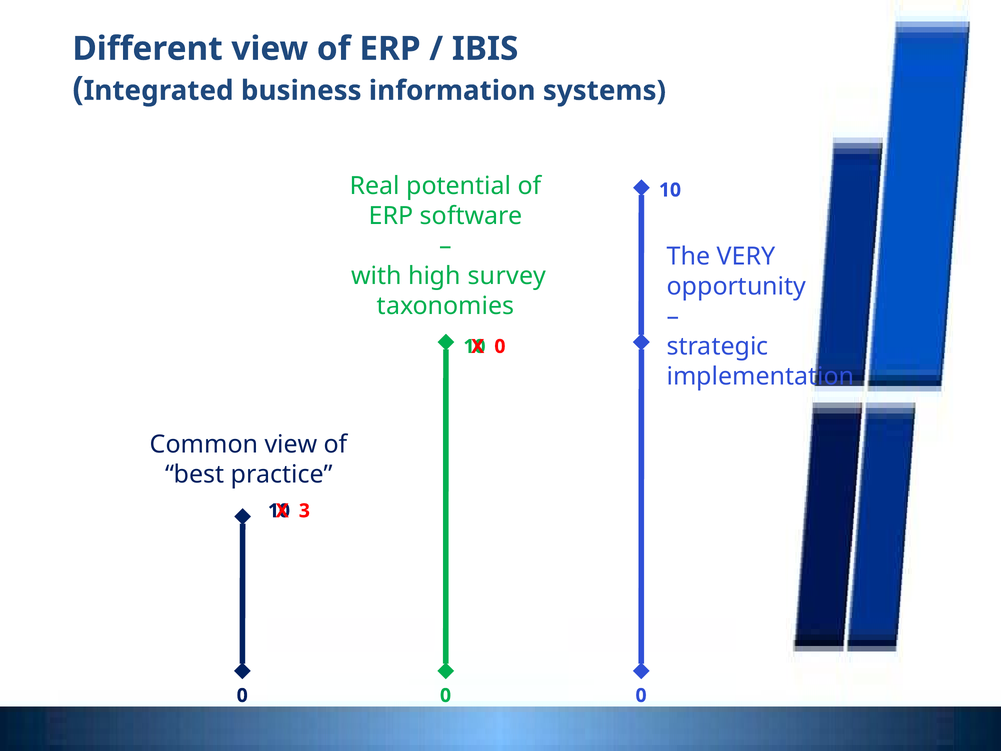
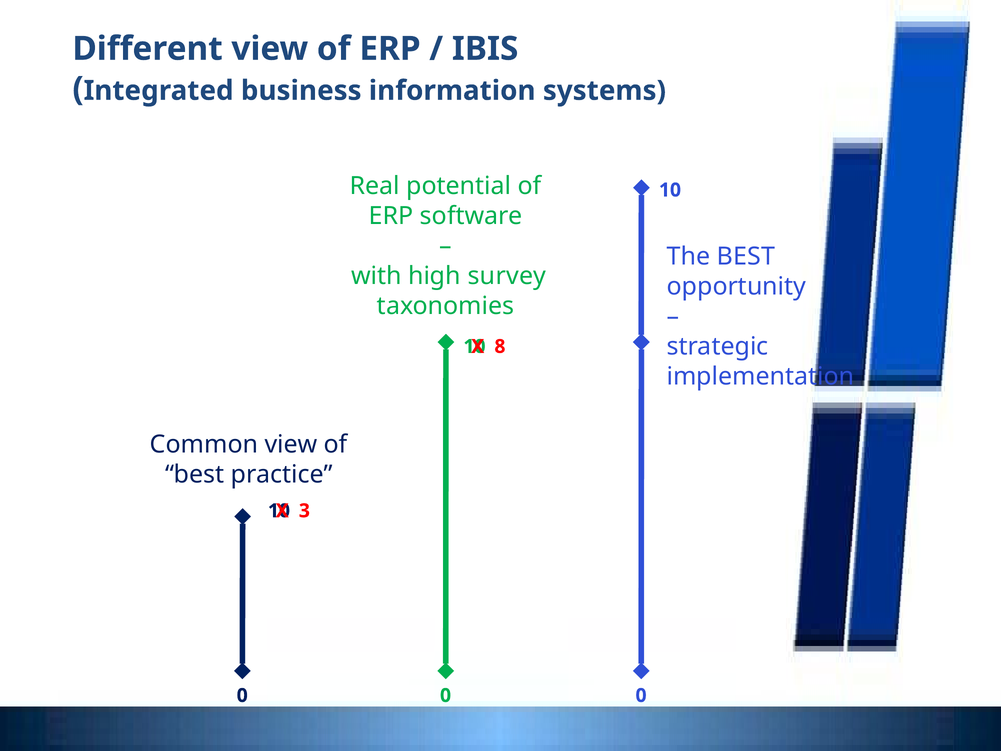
The VERY: VERY -> BEST
0 at (500, 346): 0 -> 8
